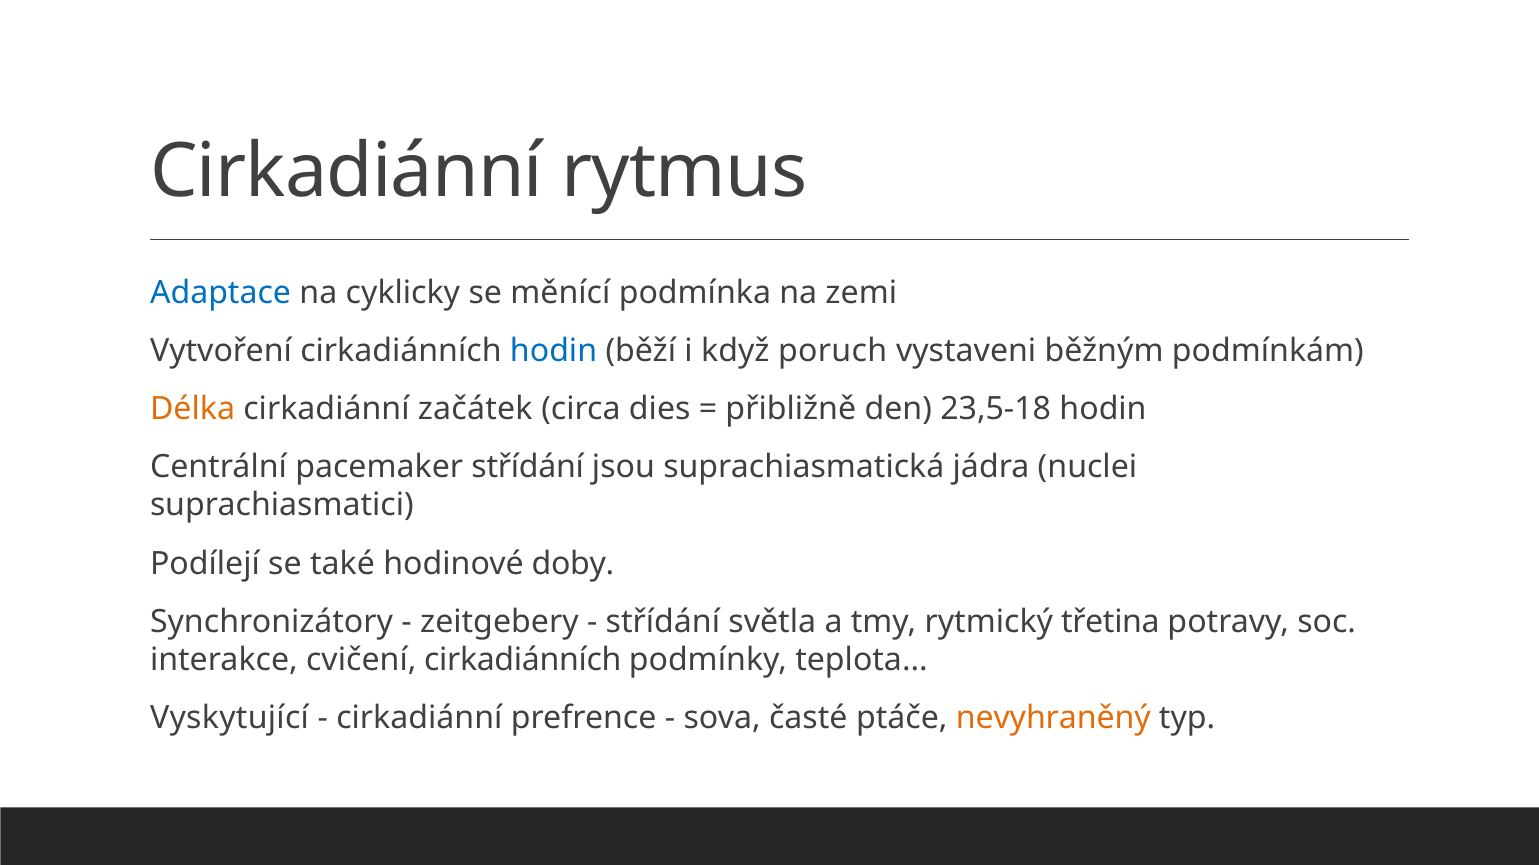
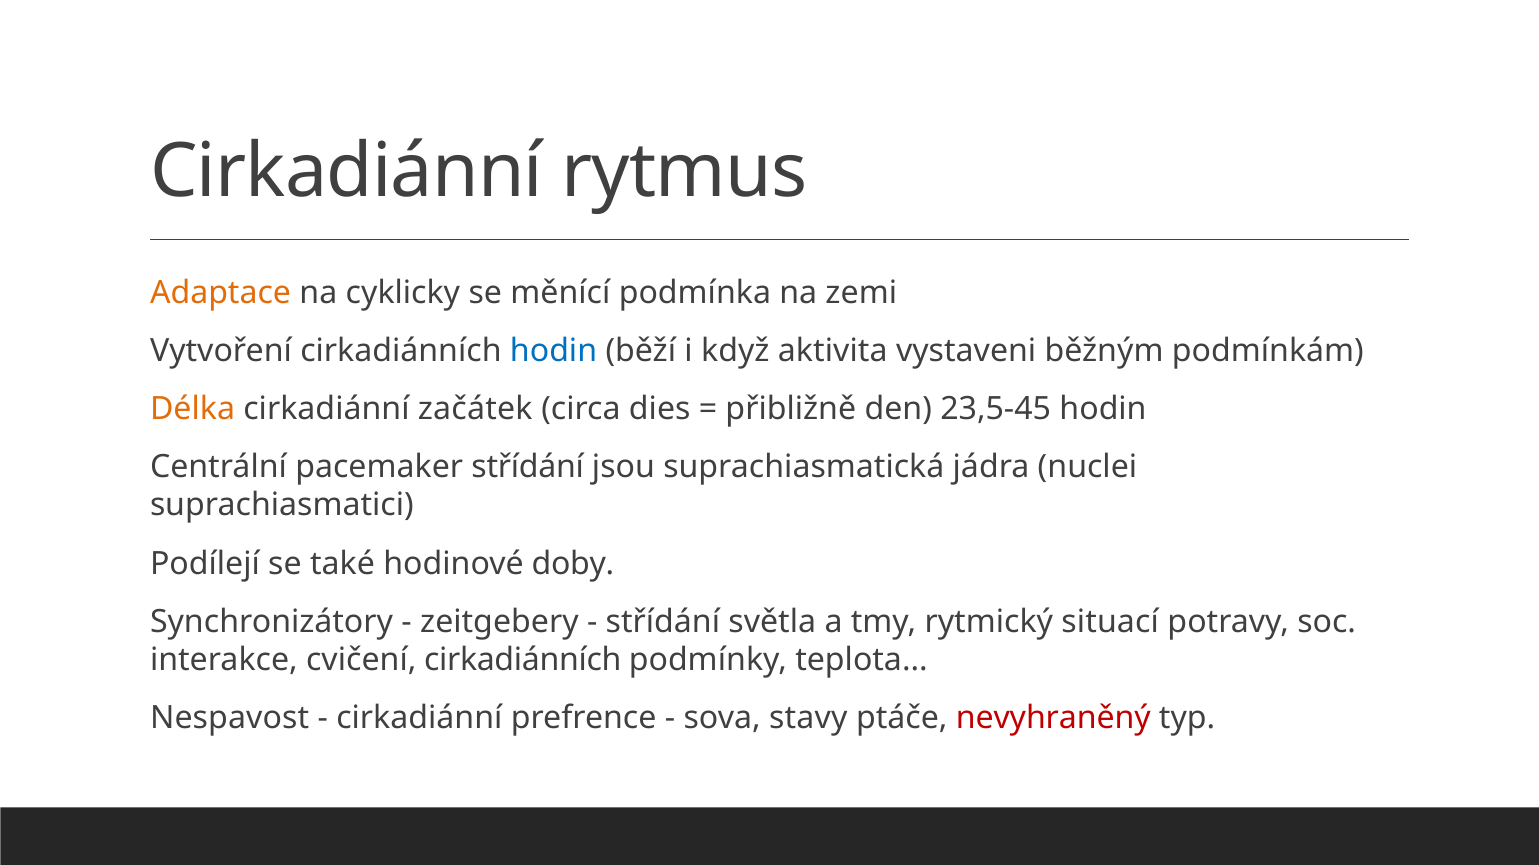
Adaptace colour: blue -> orange
poruch: poruch -> aktivita
23,5-18: 23,5-18 -> 23,5-45
třetina: třetina -> situací
Vyskytující: Vyskytující -> Nespavost
časté: časté -> stavy
nevyhraněný colour: orange -> red
